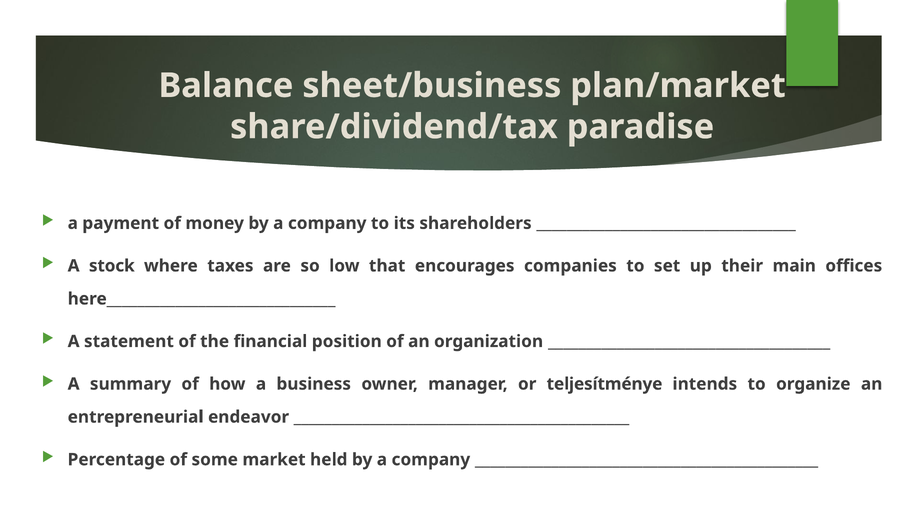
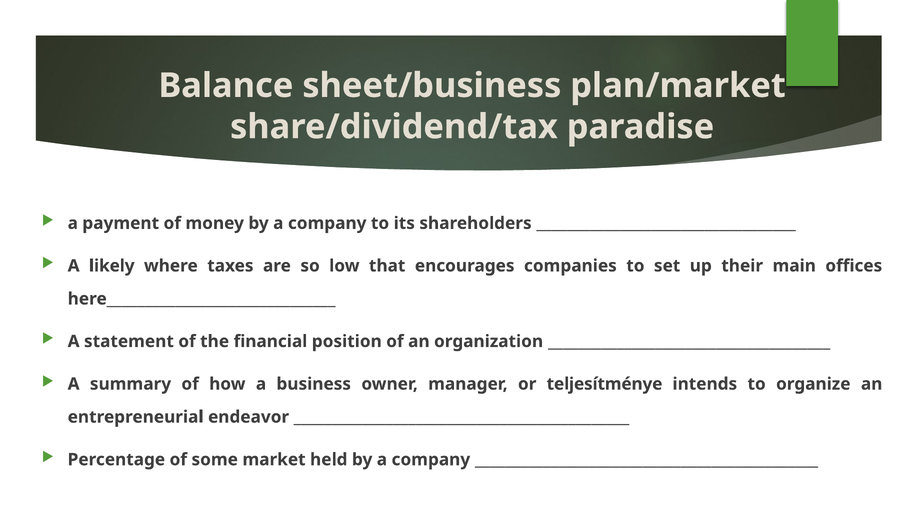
stock: stock -> likely
